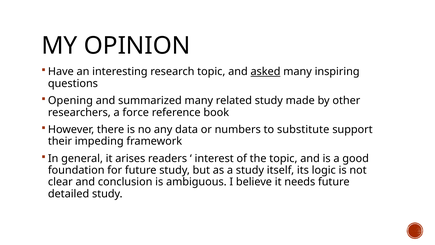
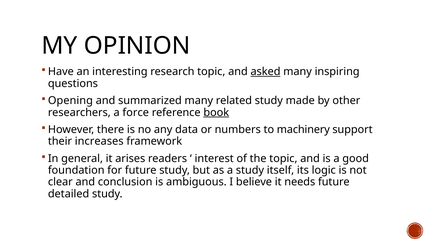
book underline: none -> present
substitute: substitute -> machinery
impeding: impeding -> increases
